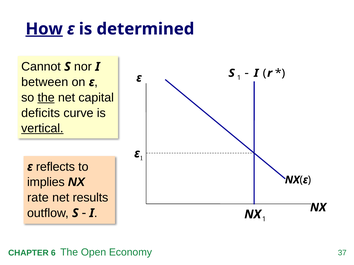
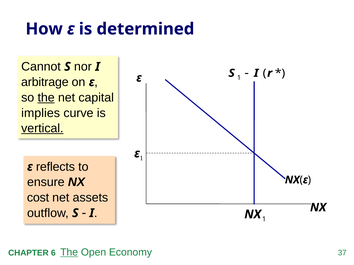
How underline: present -> none
between: between -> arbitrage
deficits: deficits -> implies
implies: implies -> ensure
rate: rate -> cost
results: results -> assets
The at (69, 253) underline: none -> present
